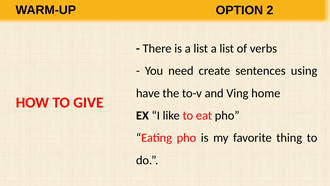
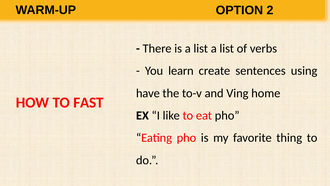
need: need -> learn
GIVE: GIVE -> FAST
